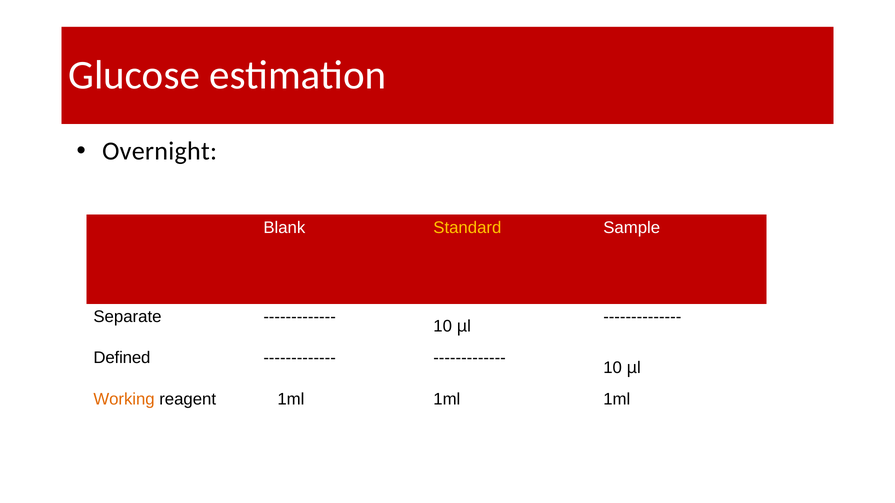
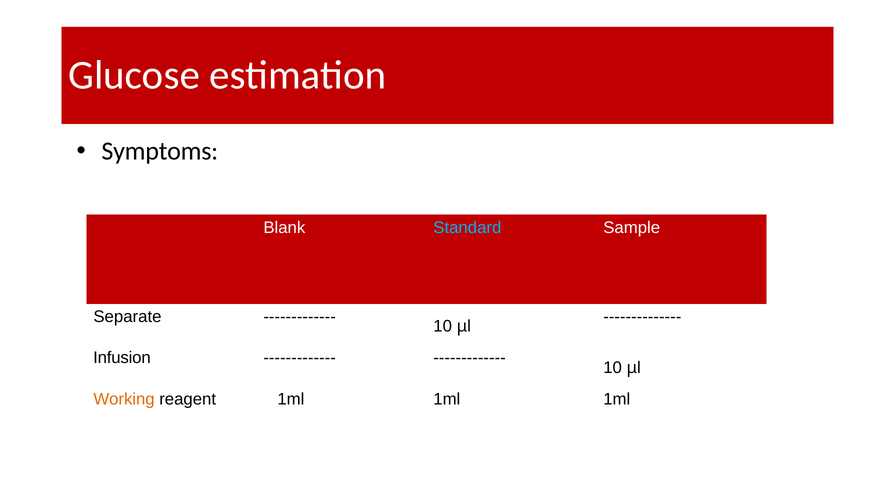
Overnight: Overnight -> Symptoms
Standard colour: yellow -> light blue
Defined: Defined -> Infusion
